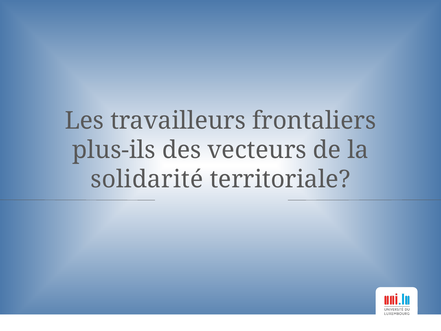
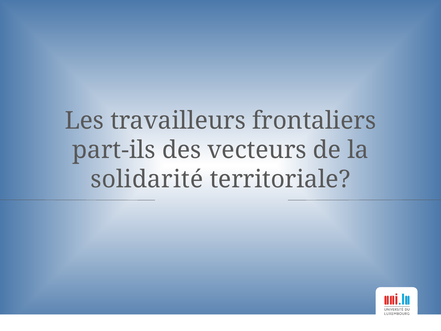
plus-ils: plus-ils -> part-ils
